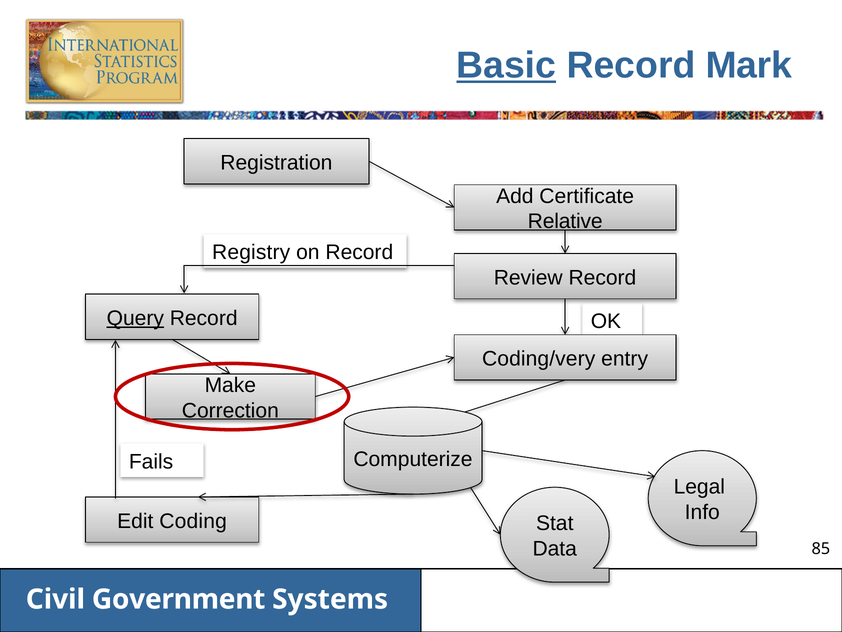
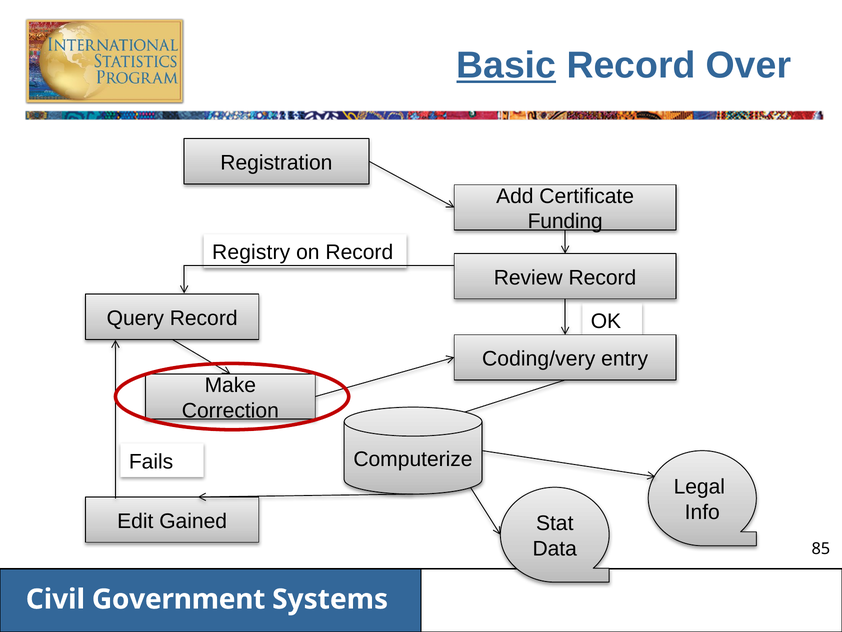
Mark: Mark -> Over
Relative: Relative -> Funding
Query underline: present -> none
Coding: Coding -> Gained
